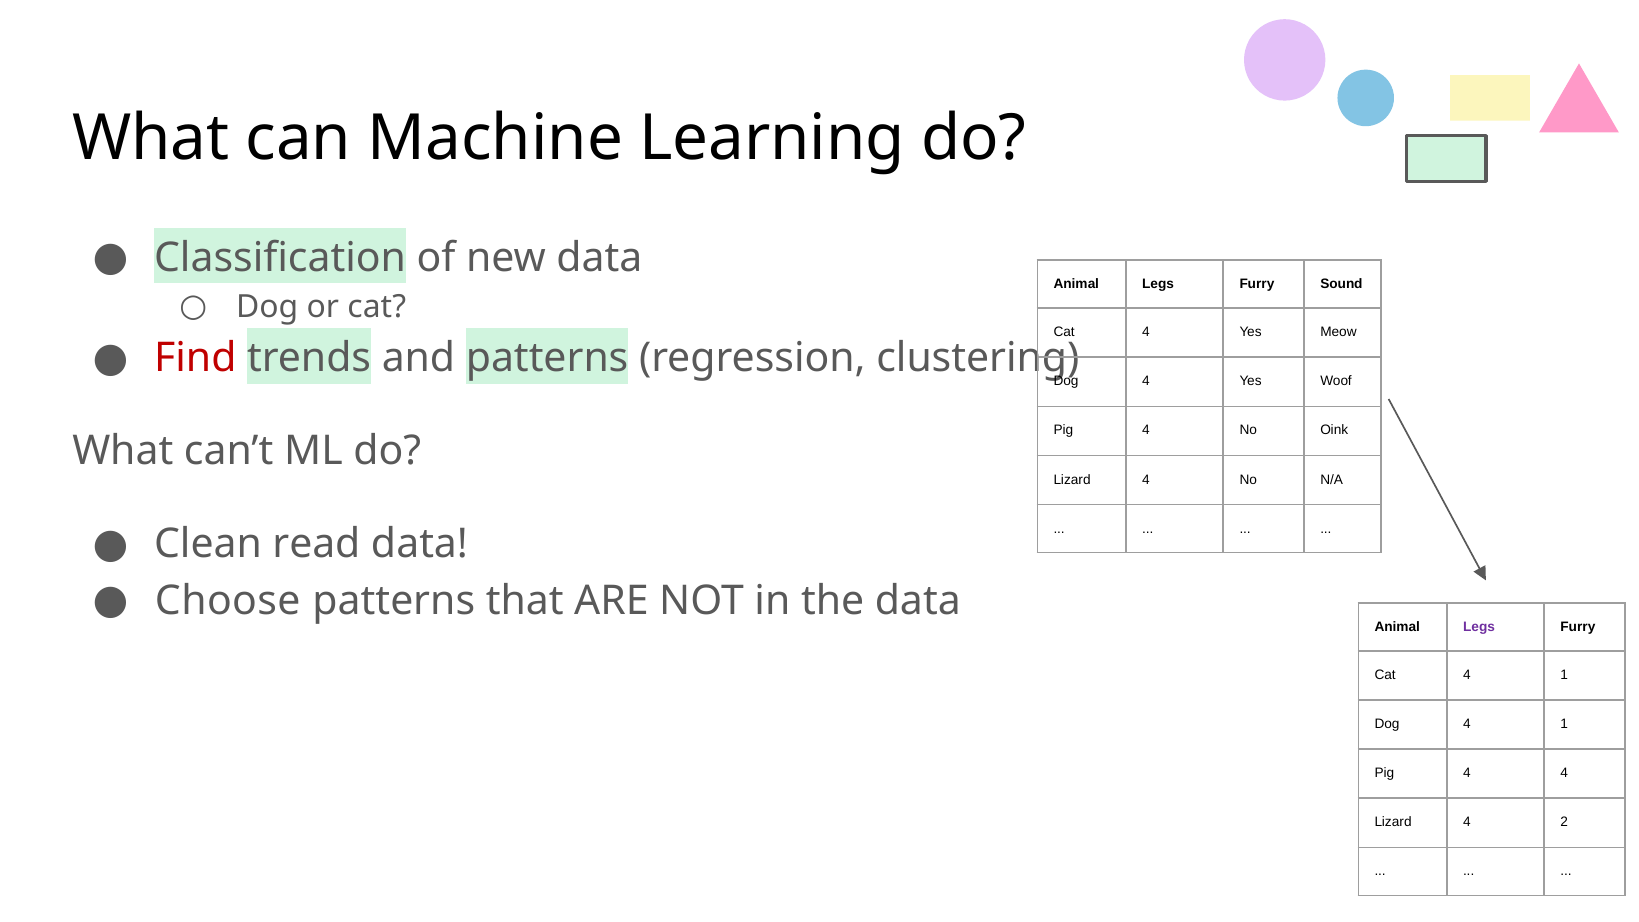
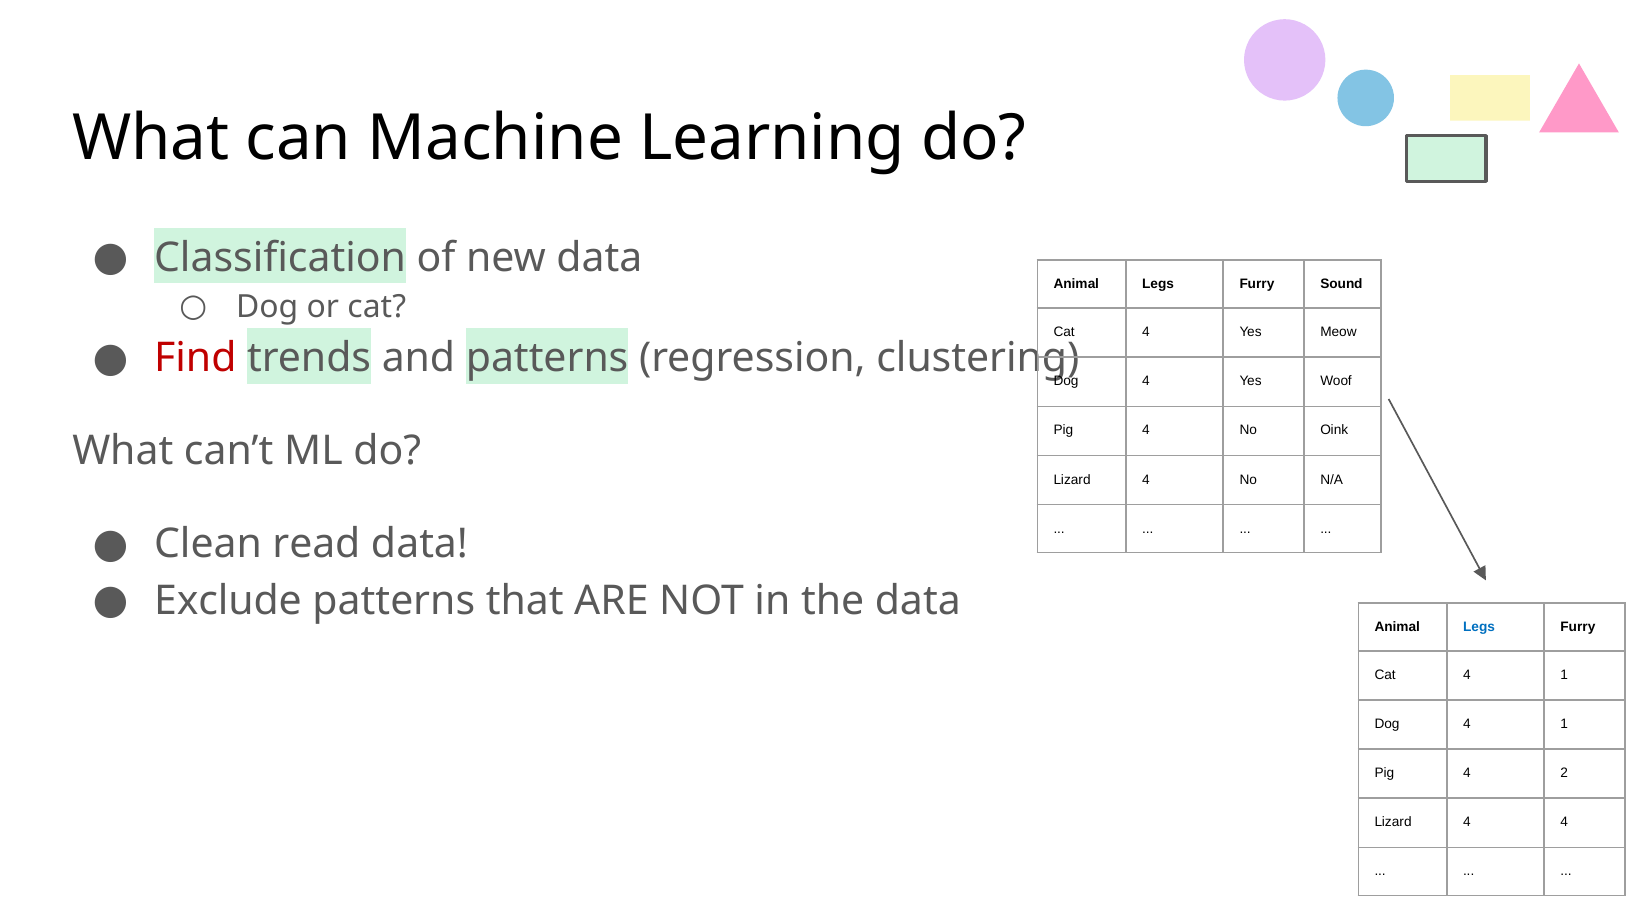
Choose: Choose -> Exclude
Legs at (1479, 627) colour: purple -> blue
4 4: 4 -> 2
4 2: 2 -> 4
